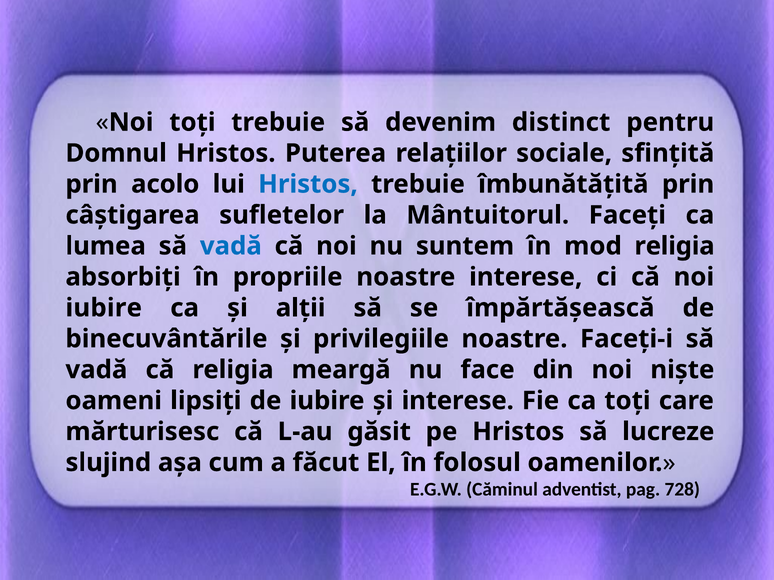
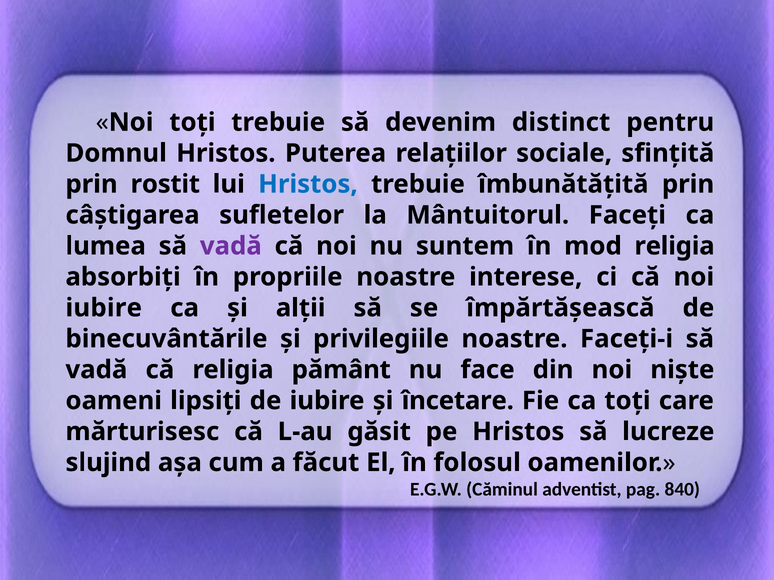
acolo: acolo -> rostit
vadă at (231, 246) colour: blue -> purple
meargă: meargă -> pământ
şi interese: interese -> încetare
728: 728 -> 840
